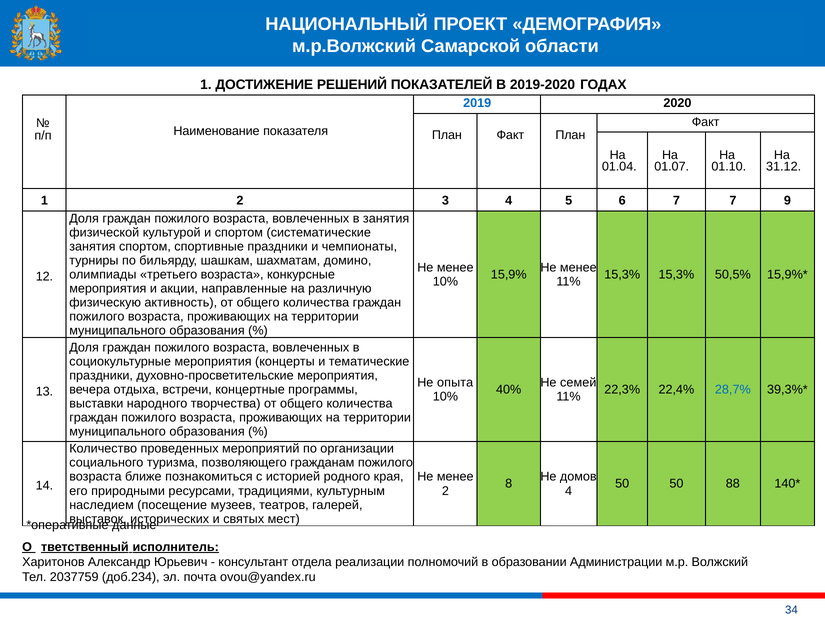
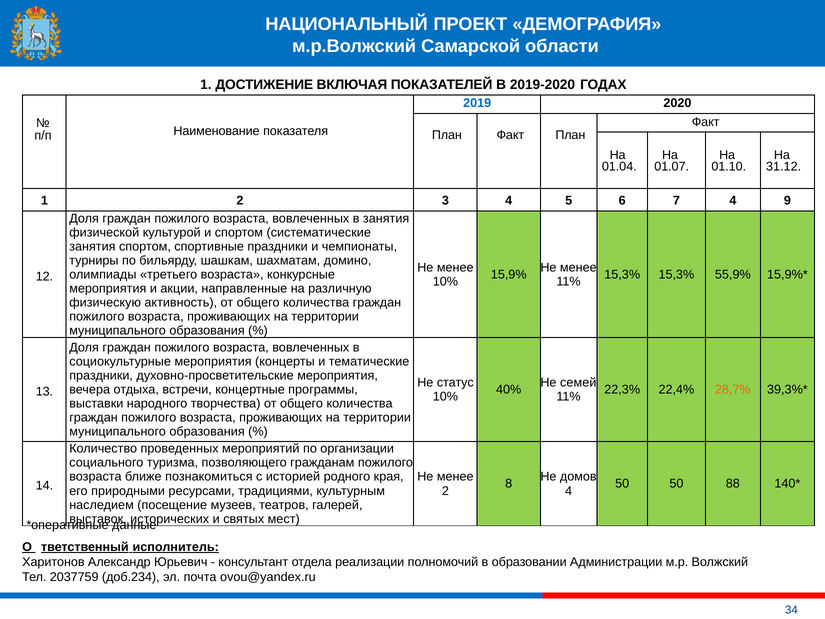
РЕШЕНИЙ: РЕШЕНИЙ -> ВКЛЮЧАЯ
7 7: 7 -> 4
50,5%: 50,5% -> 55,9%
опыта: опыта -> статус
28,7% colour: blue -> orange
